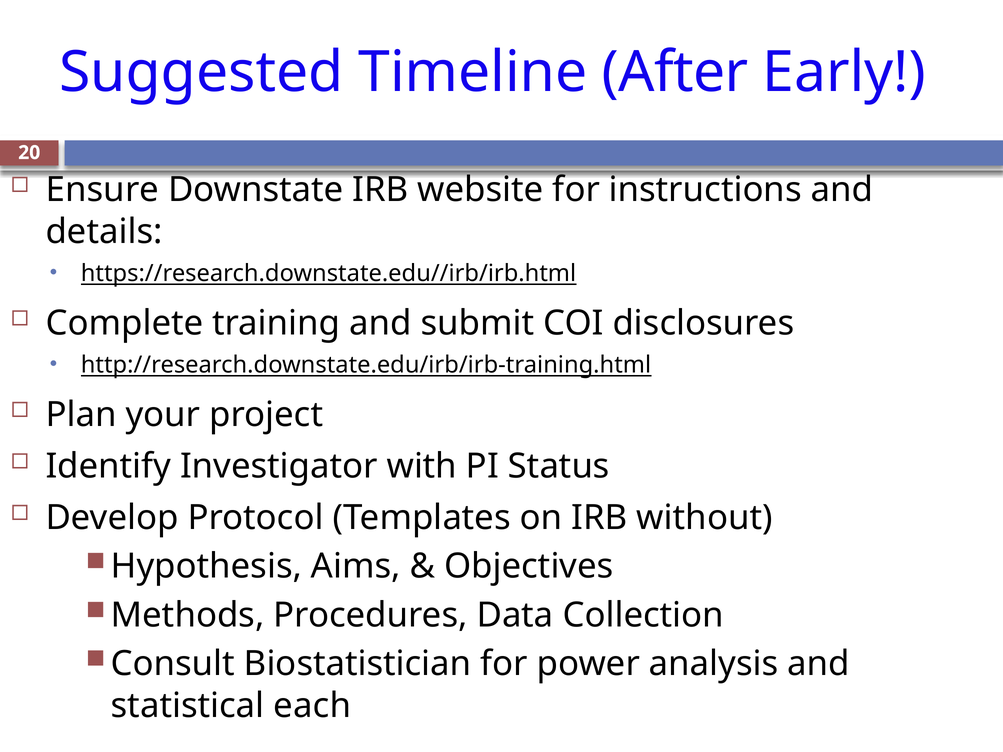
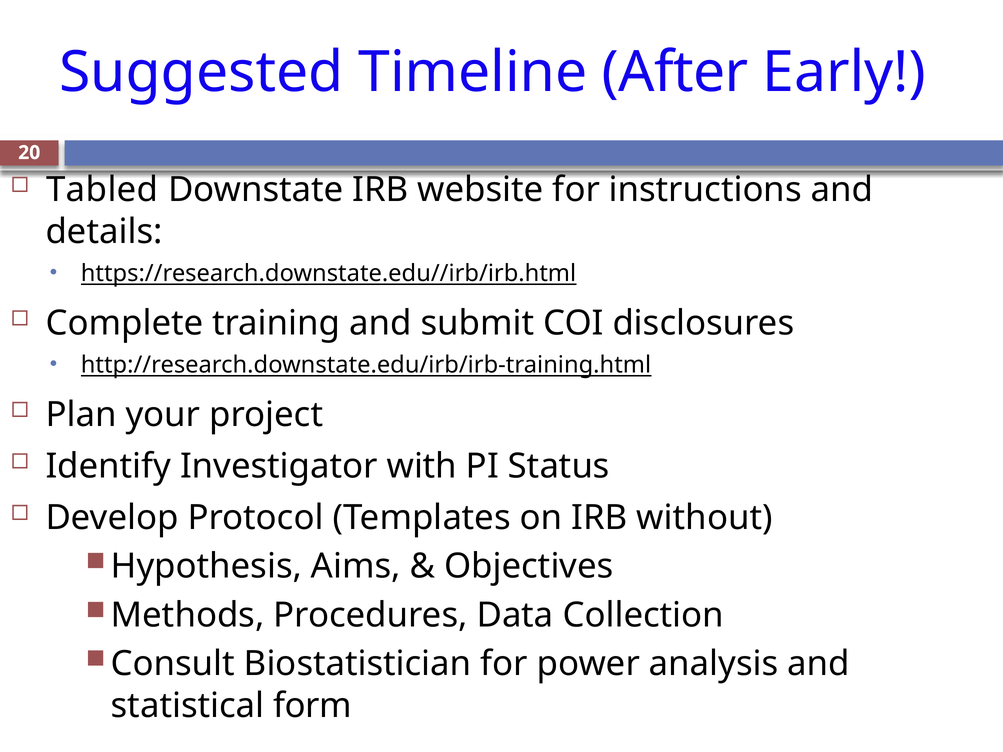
Ensure: Ensure -> Tabled
each: each -> form
